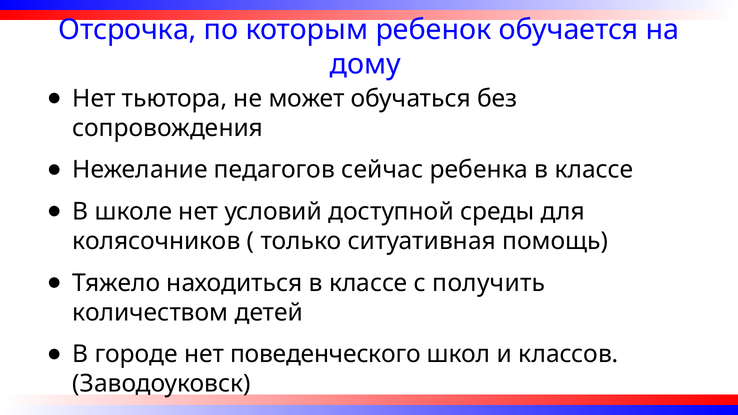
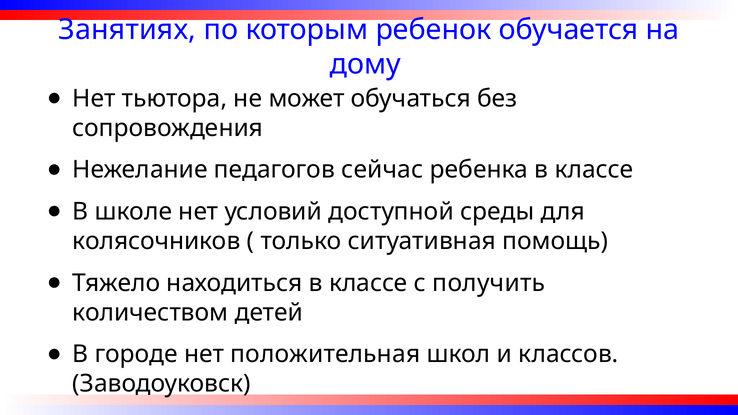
Отсрочка: Отсрочка -> Занятиях
поведенческого: поведенческого -> положительная
